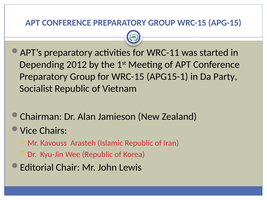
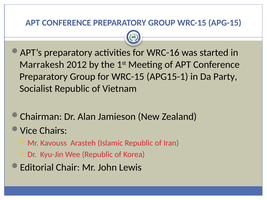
WRC-11: WRC-11 -> WRC-16
Depending: Depending -> Marrakesh
